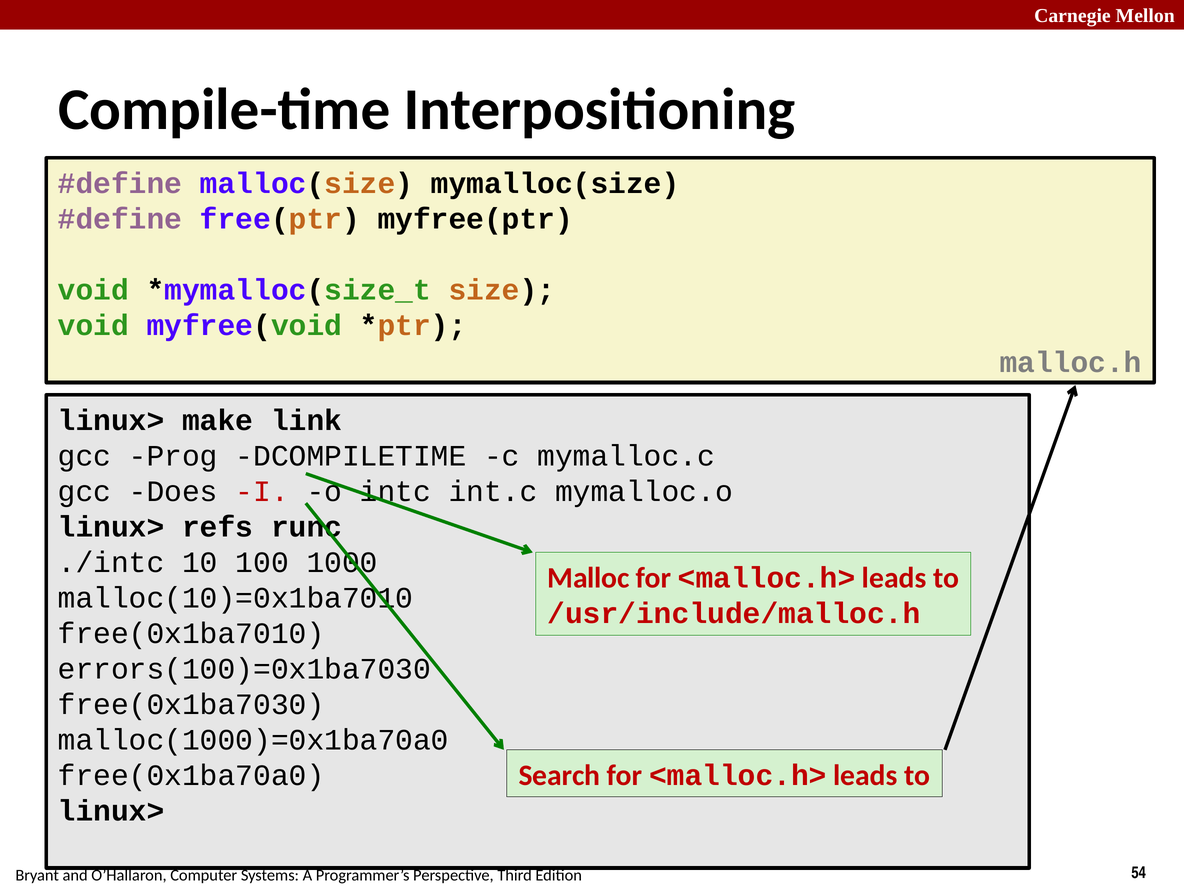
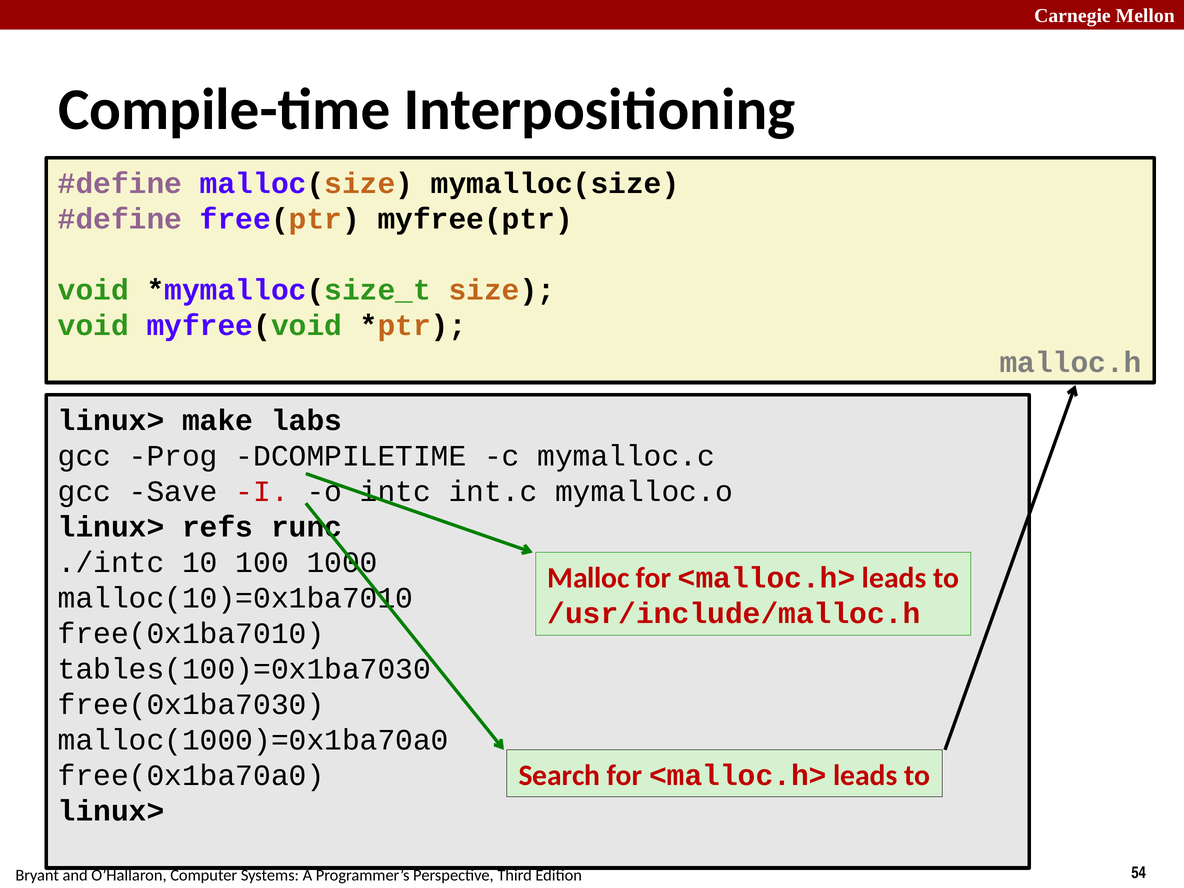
link: link -> labs
Does: Does -> Save
errors(100)=0x1ba7030: errors(100)=0x1ba7030 -> tables(100)=0x1ba7030
